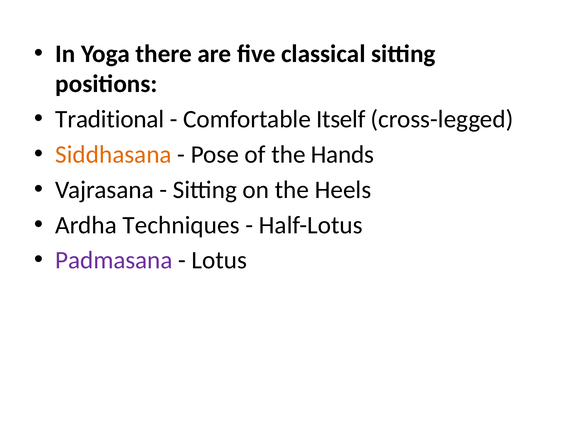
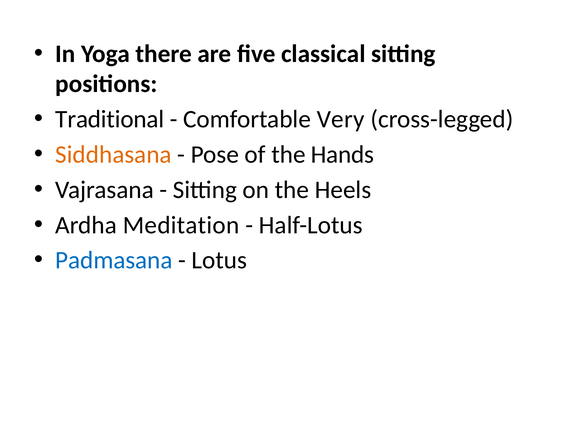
Itself: Itself -> Very
Techniques: Techniques -> Meditation
Padmasana colour: purple -> blue
